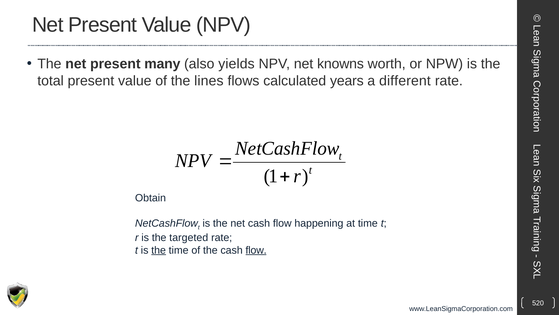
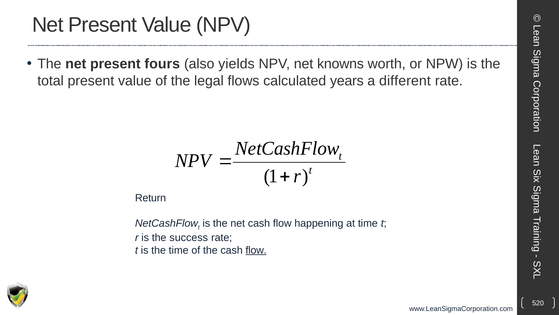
many: many -> fours
lines: lines -> legal
Obtain: Obtain -> Return
targeted: targeted -> success
the at (159, 250) underline: present -> none
